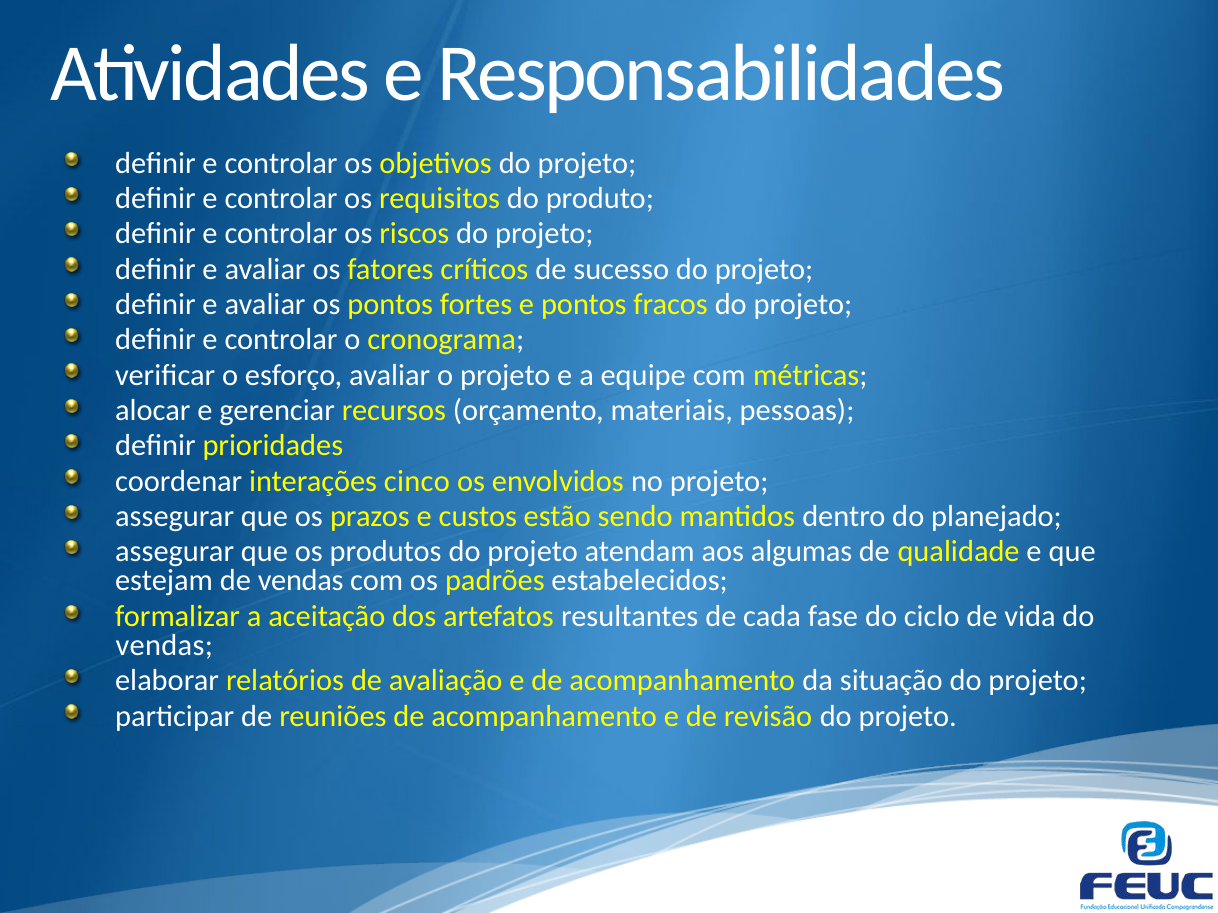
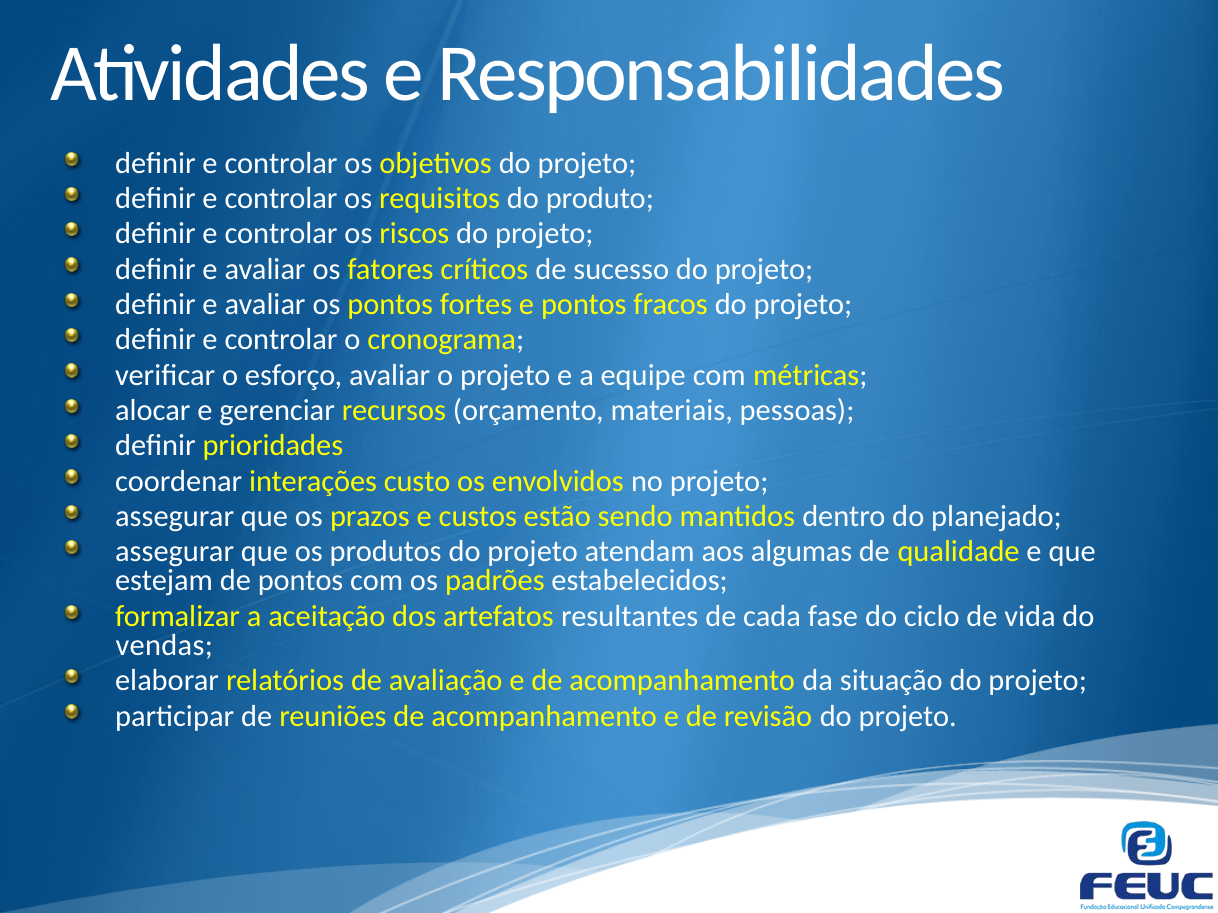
cinco: cinco -> custo
de vendas: vendas -> pontos
